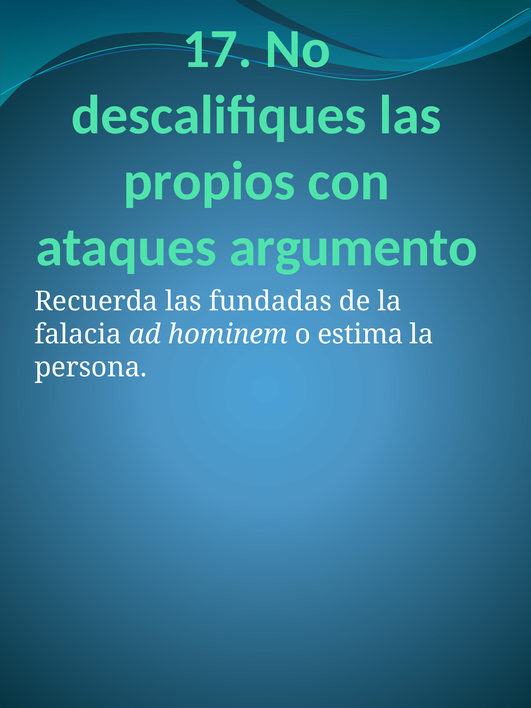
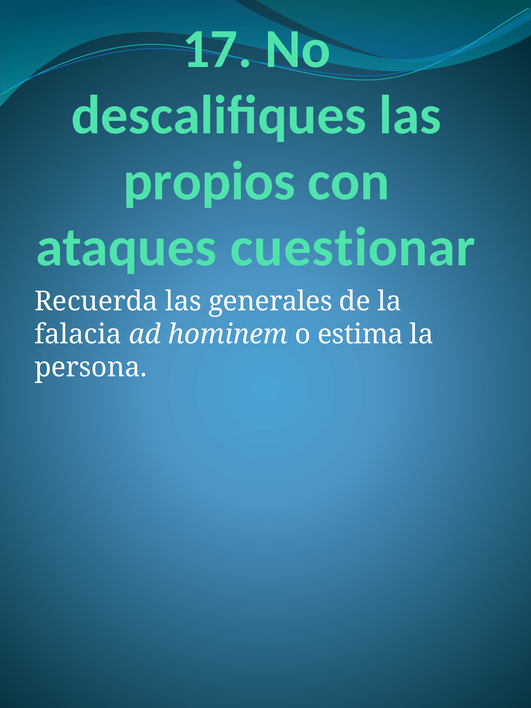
argumento: argumento -> cuestionar
fundadas: fundadas -> generales
